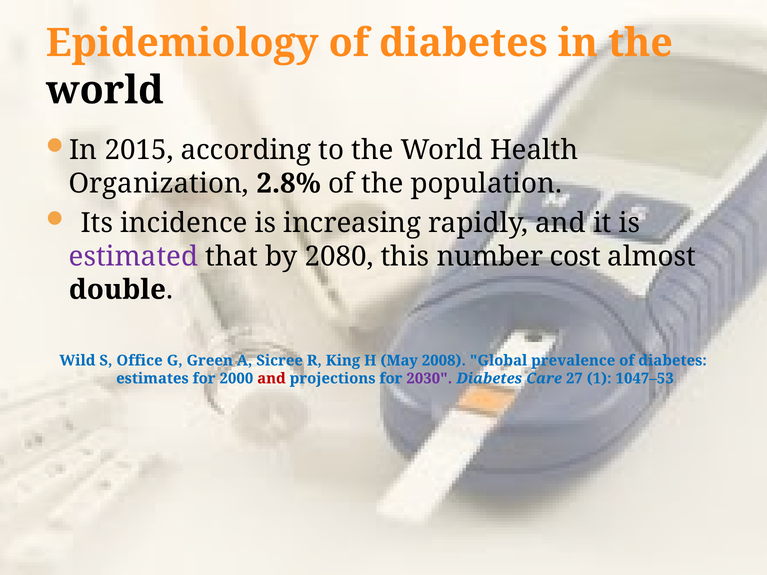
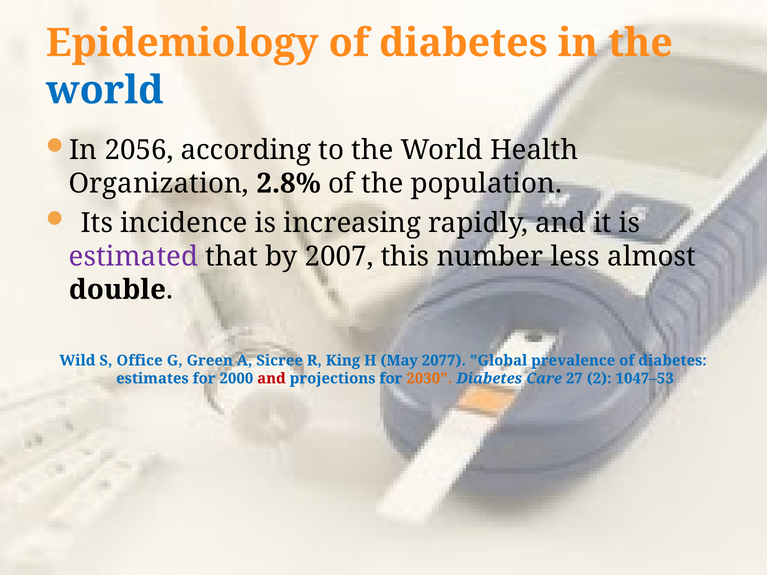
world at (105, 90) colour: black -> blue
2015: 2015 -> 2056
2080: 2080 -> 2007
cost: cost -> less
2008: 2008 -> 2077
2030 colour: purple -> orange
1: 1 -> 2
